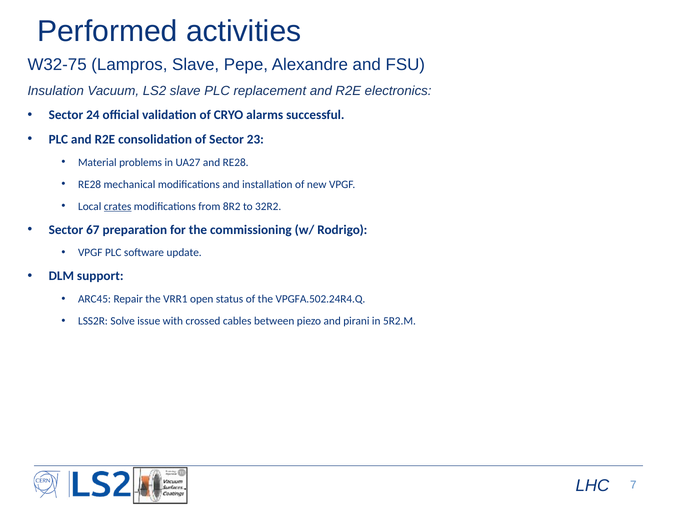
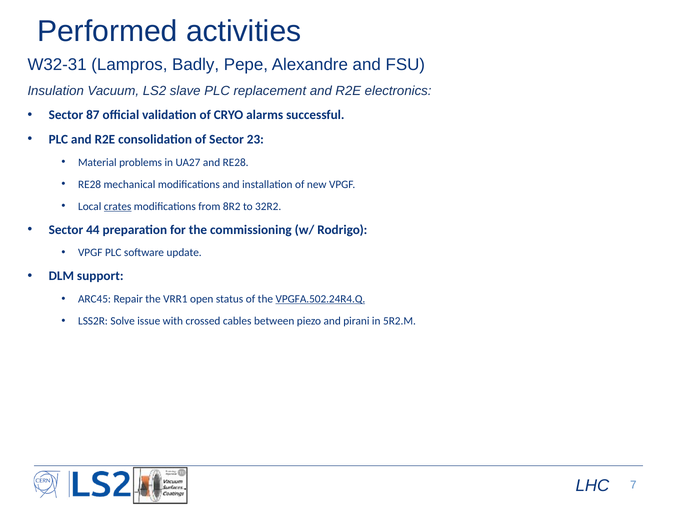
W32-75: W32-75 -> W32-31
Lampros Slave: Slave -> Badly
24: 24 -> 87
67: 67 -> 44
VPGFA.502.24R4.Q underline: none -> present
